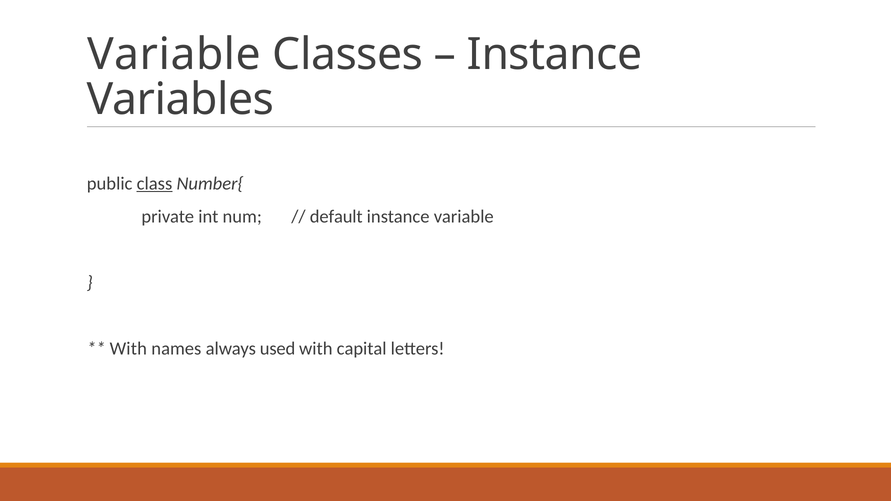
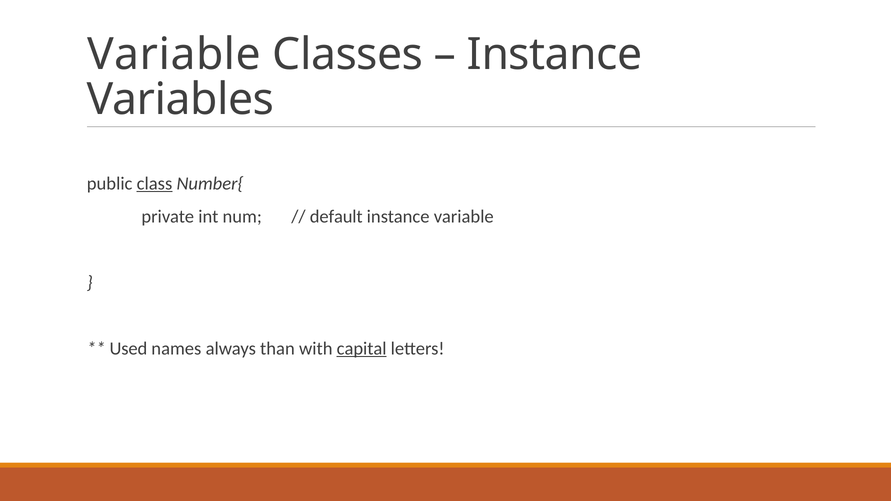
With at (128, 349): With -> Used
used: used -> than
capital underline: none -> present
